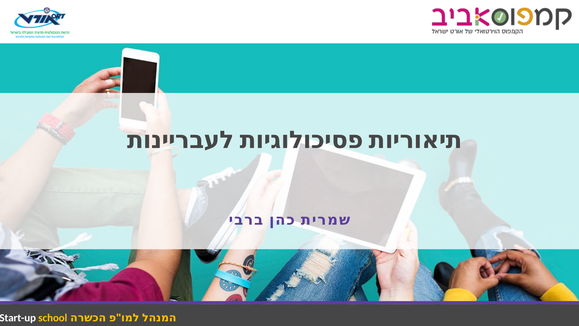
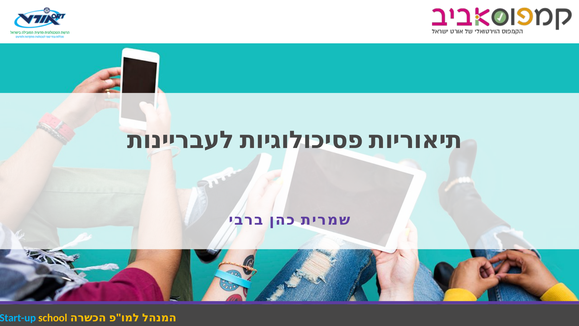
Start-up colour: white -> light blue
